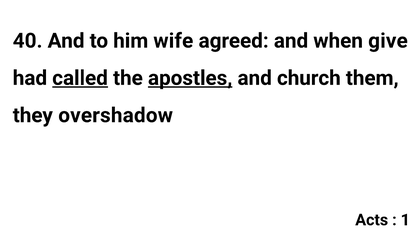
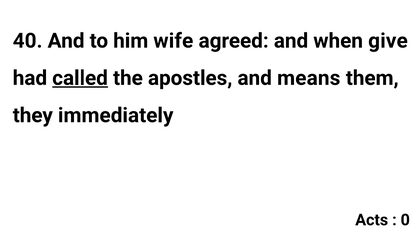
apostles underline: present -> none
church: church -> means
overshadow: overshadow -> immediately
1: 1 -> 0
